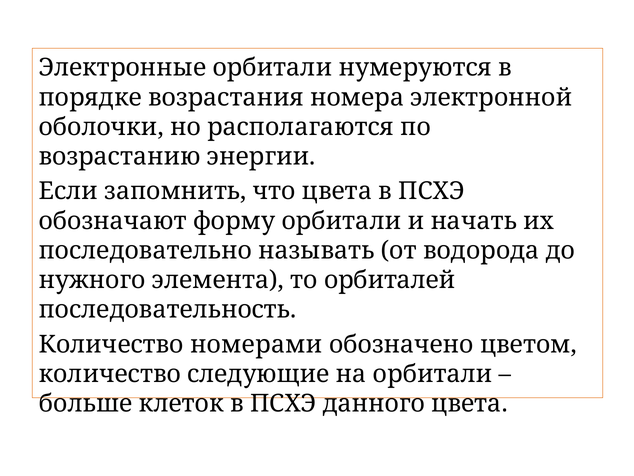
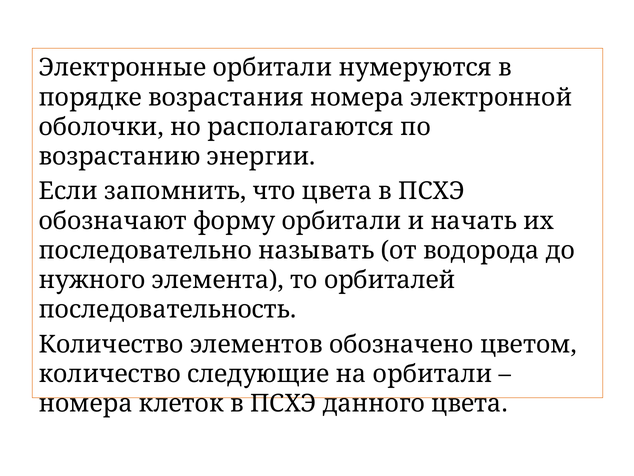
номерами: номерами -> элементов
больше at (86, 403): больше -> номера
